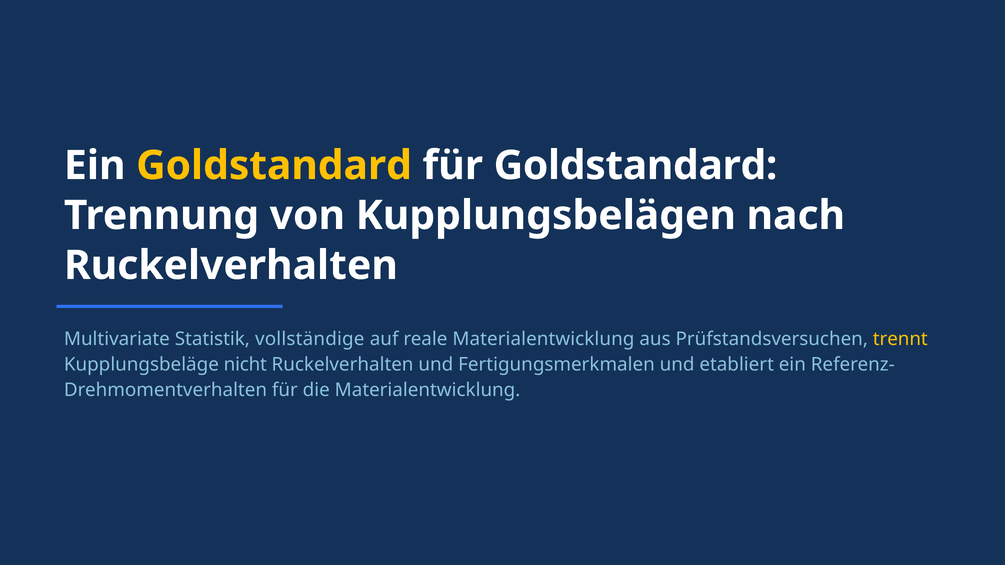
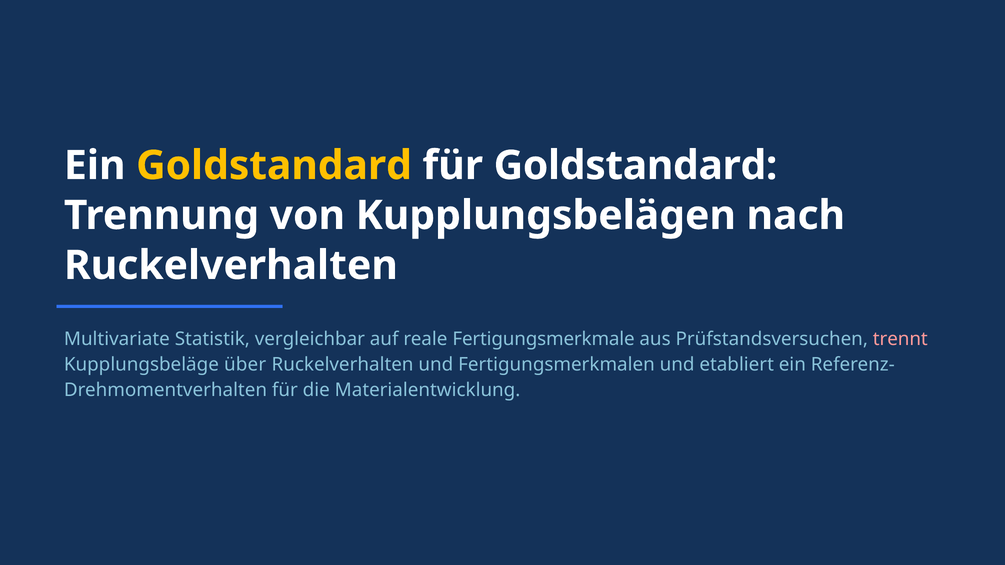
vollständige: vollständige -> vergleichbar
reale Materialentwicklung: Materialentwicklung -> Fertigungsmerkmale
trennt colour: yellow -> pink
nicht: nicht -> über
